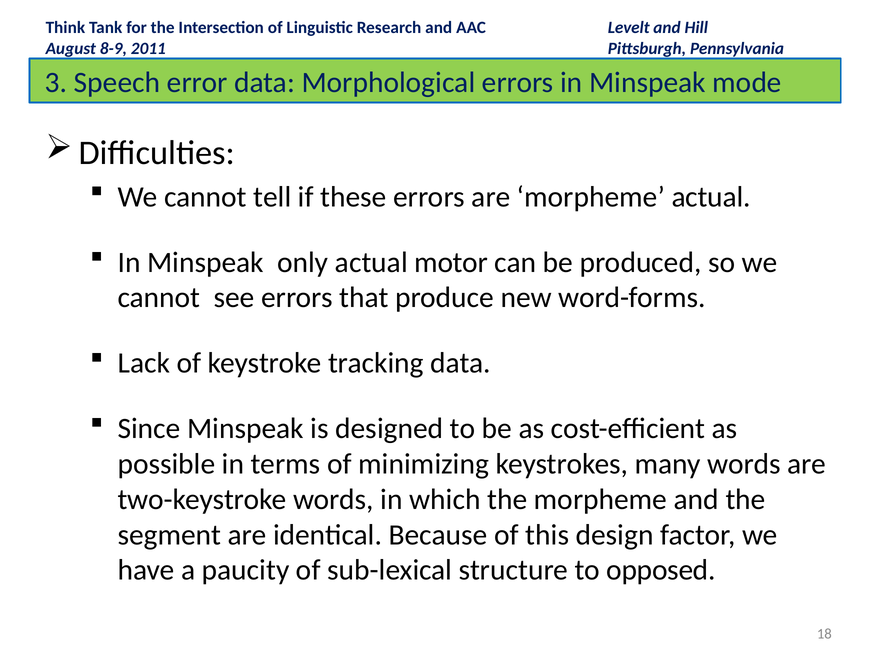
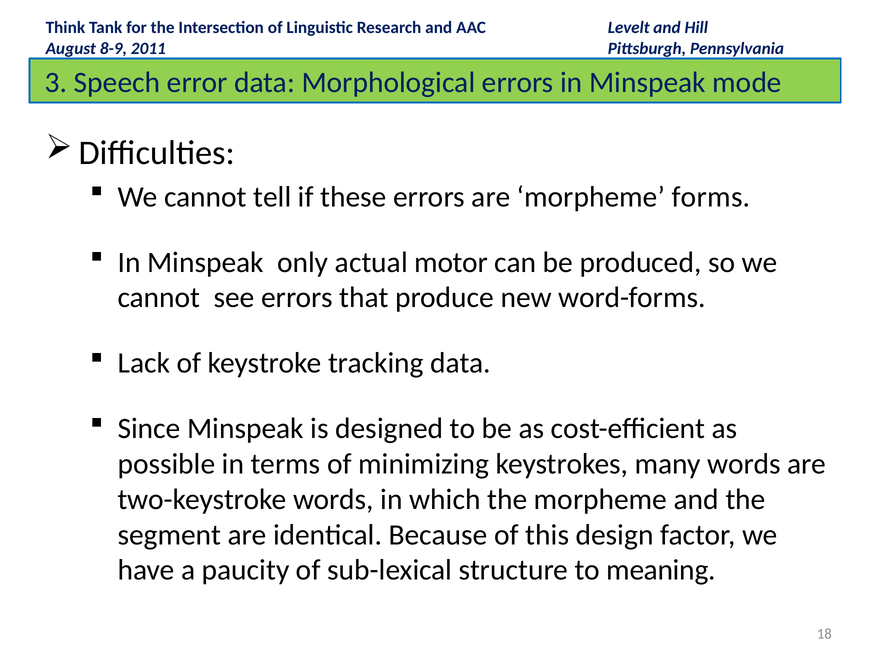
morpheme actual: actual -> forms
opposed: opposed -> meaning
